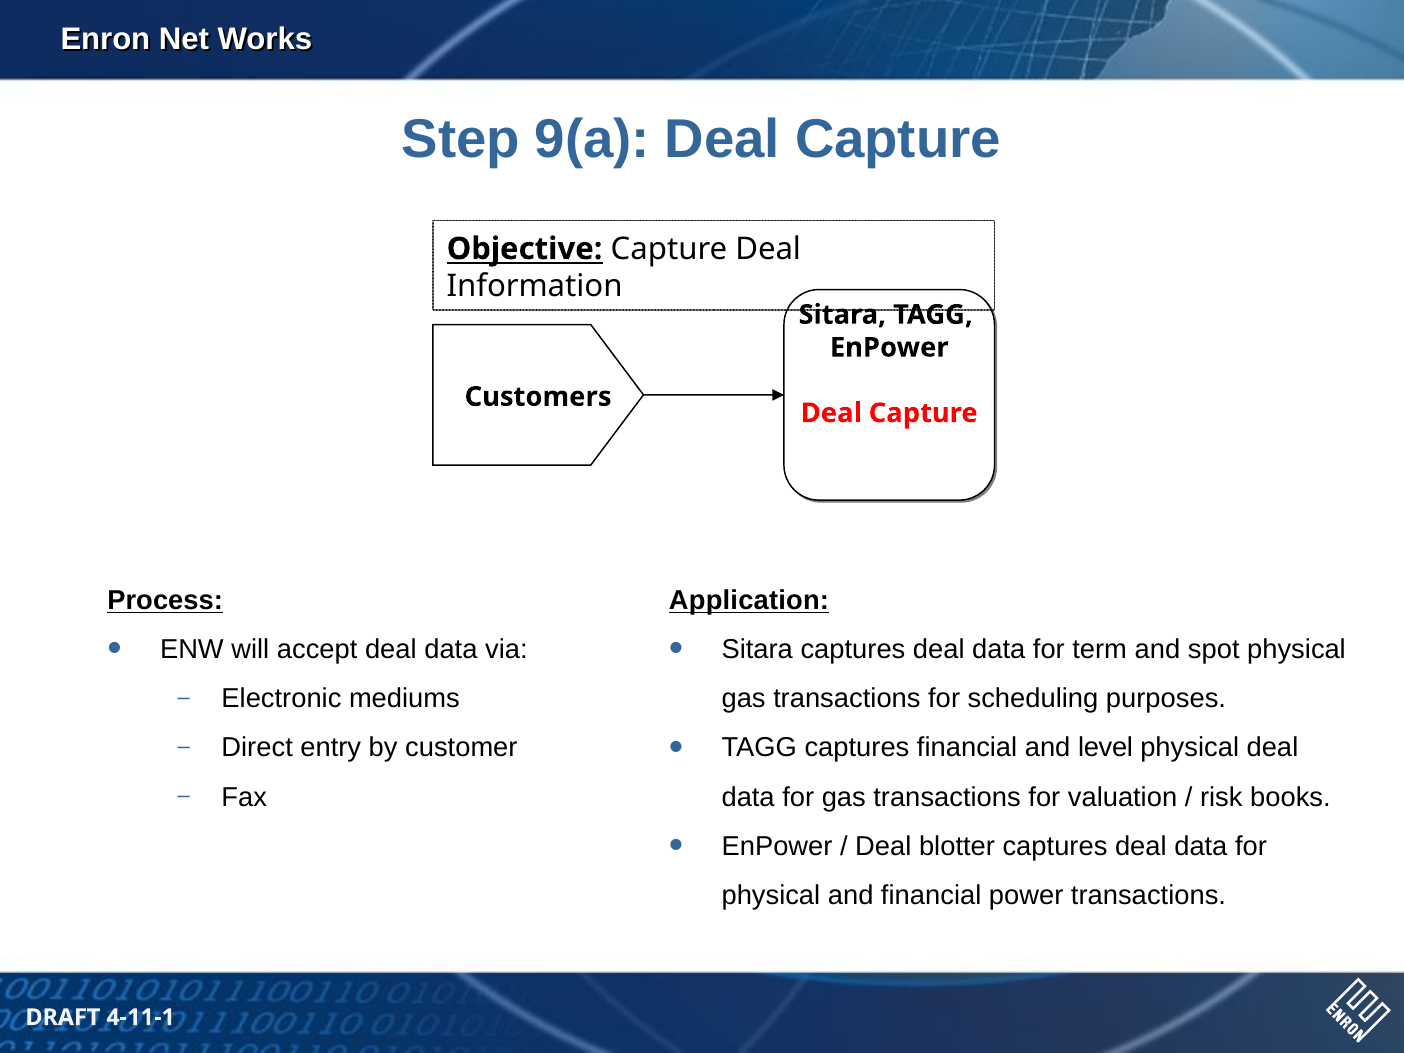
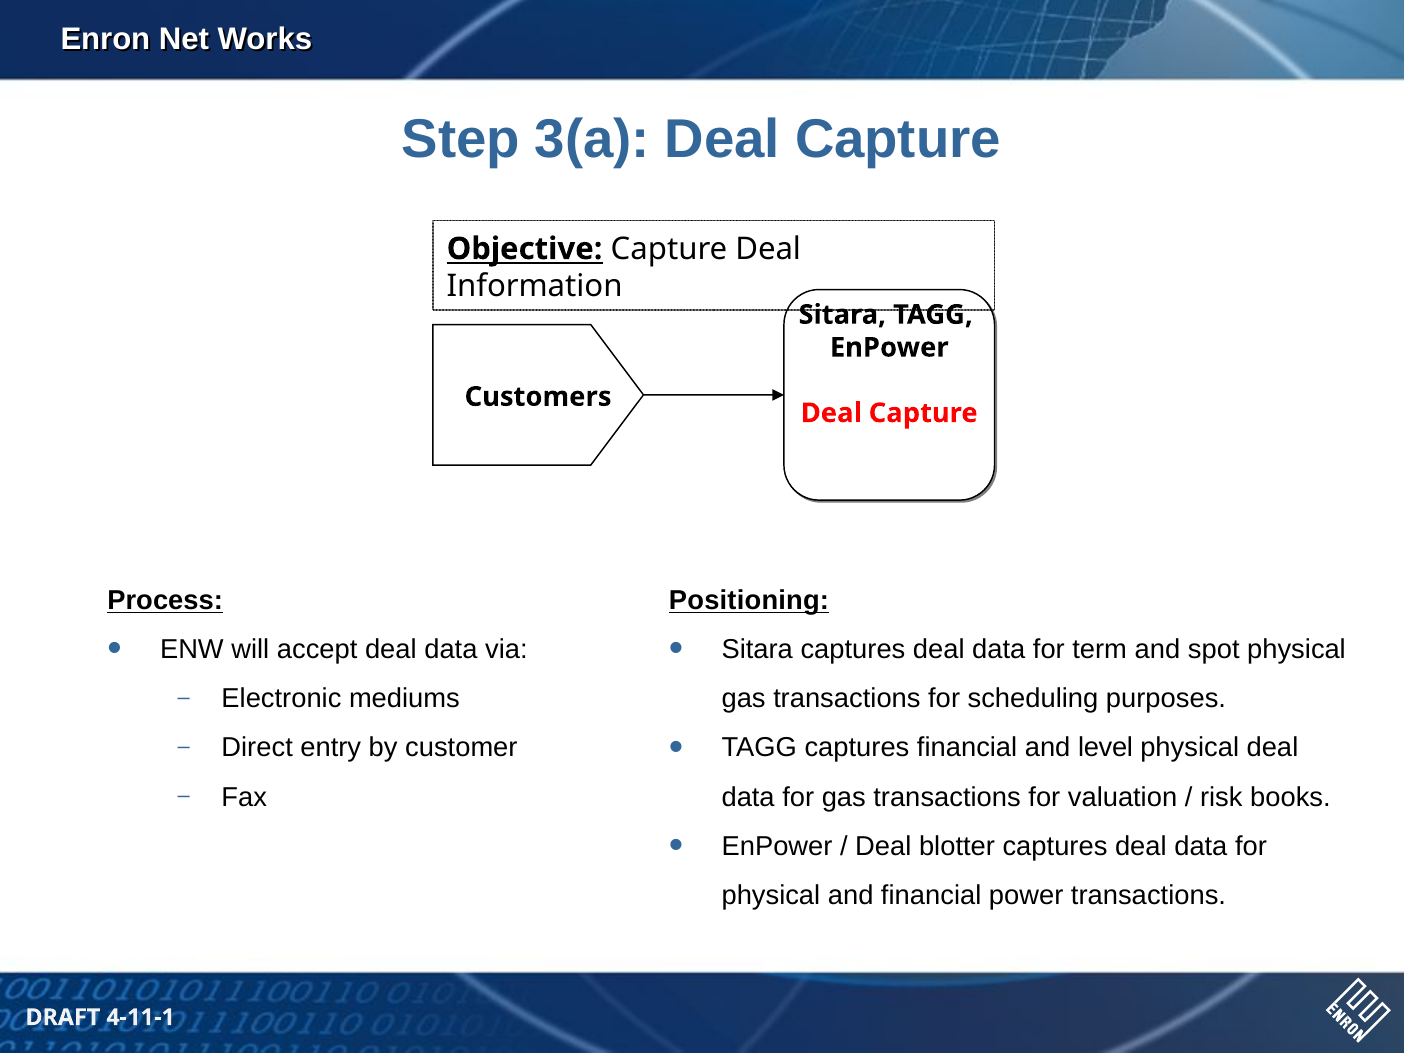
9(a: 9(a -> 3(a
Application: Application -> Positioning
